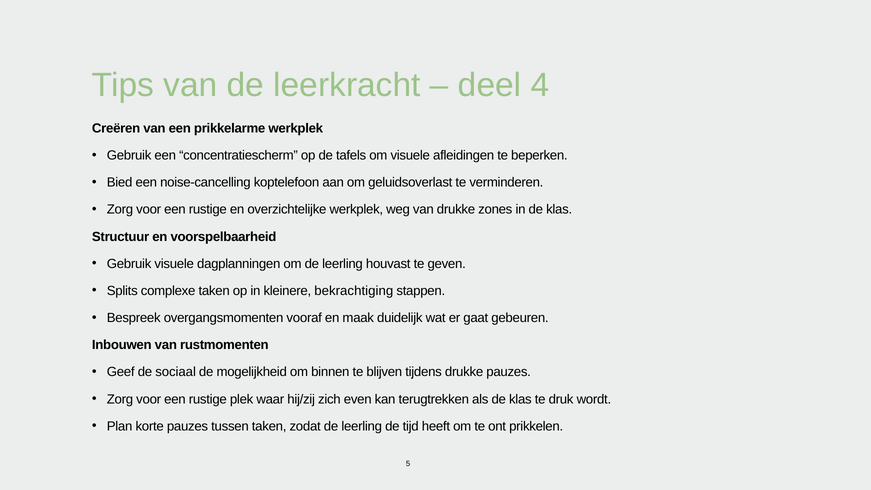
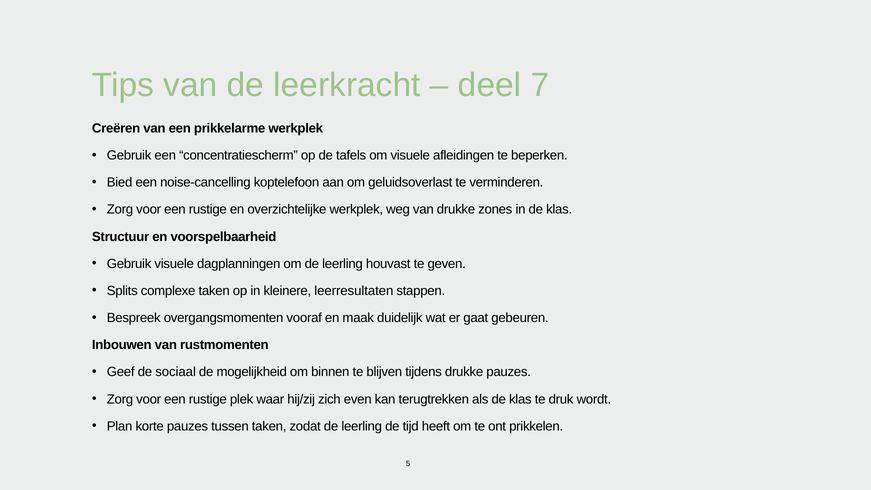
4: 4 -> 7
bekrachtiging: bekrachtiging -> leerresultaten
